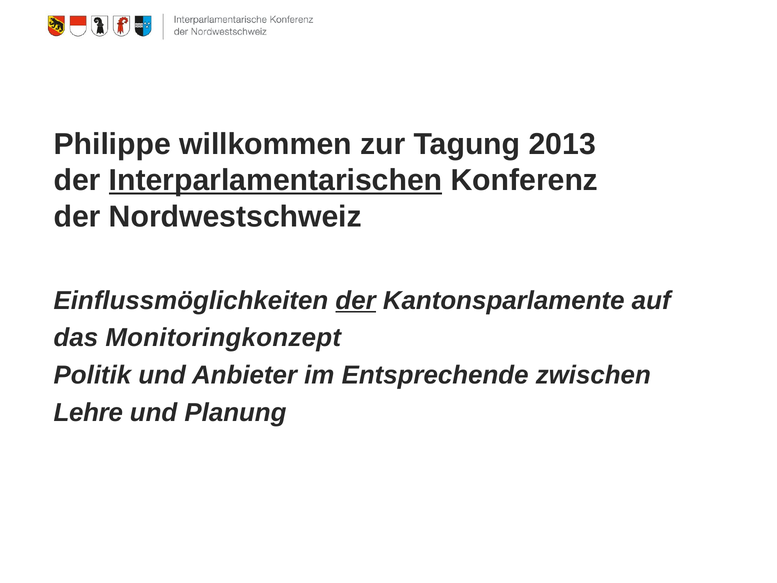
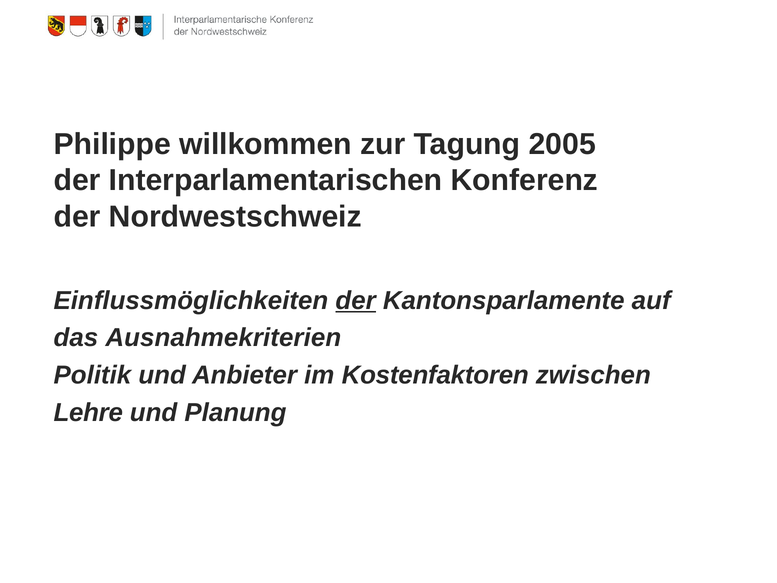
2013: 2013 -> 2005
Interparlamentarischen underline: present -> none
Monitoringkonzept: Monitoringkonzept -> Ausnahmekriterien
Entsprechende: Entsprechende -> Kostenfaktoren
